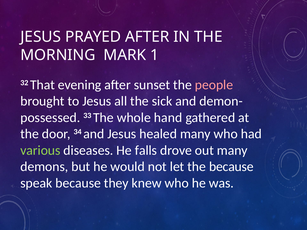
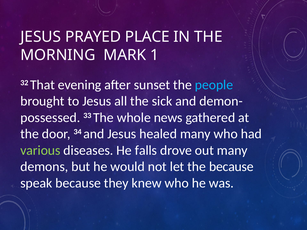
PRAYED AFTER: AFTER -> PLACE
people colour: pink -> light blue
hand: hand -> news
